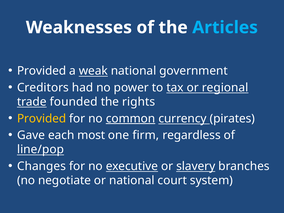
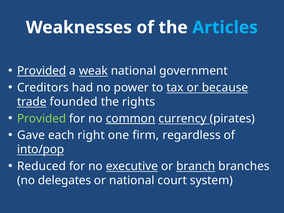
Provided at (42, 71) underline: none -> present
regional: regional -> because
Provided at (42, 119) colour: yellow -> light green
most: most -> right
line/pop: line/pop -> into/pop
Changes: Changes -> Reduced
slavery: slavery -> branch
negotiate: negotiate -> delegates
